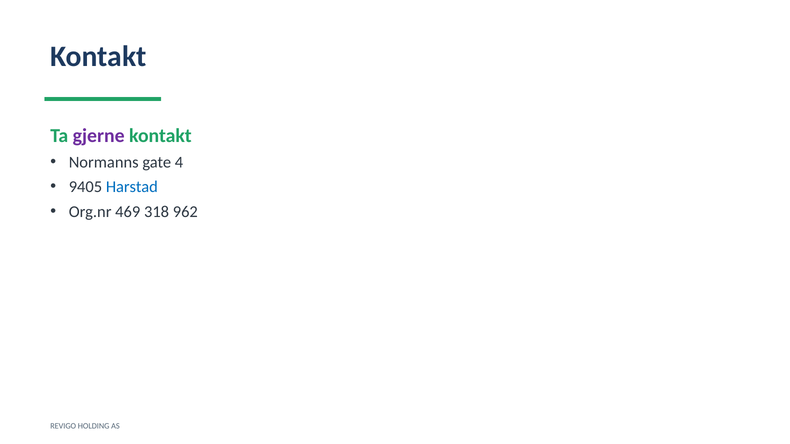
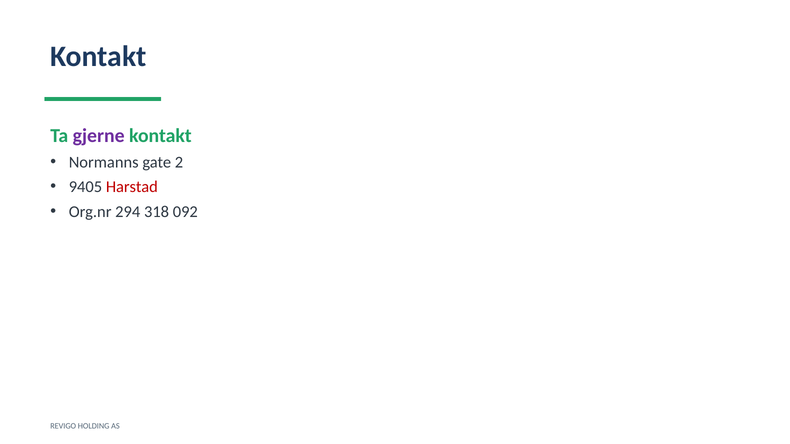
4: 4 -> 2
Harstad colour: blue -> red
469: 469 -> 294
962: 962 -> 092
